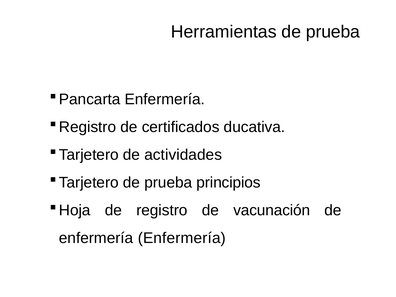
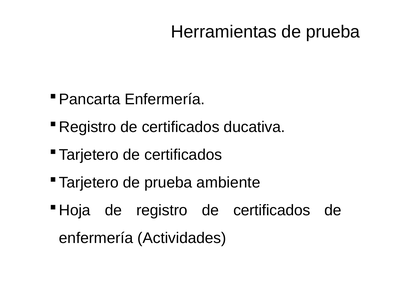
actividades at (183, 155): actividades -> certificados
principios: principios -> ambiente
registro de vacunación: vacunación -> certificados
enfermería Enfermería: Enfermería -> Actividades
